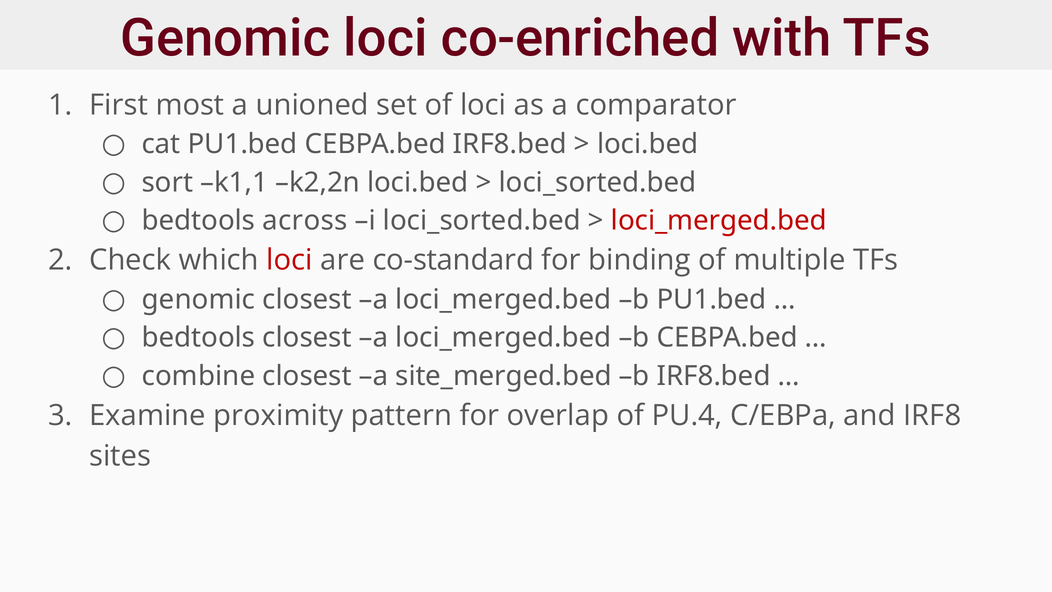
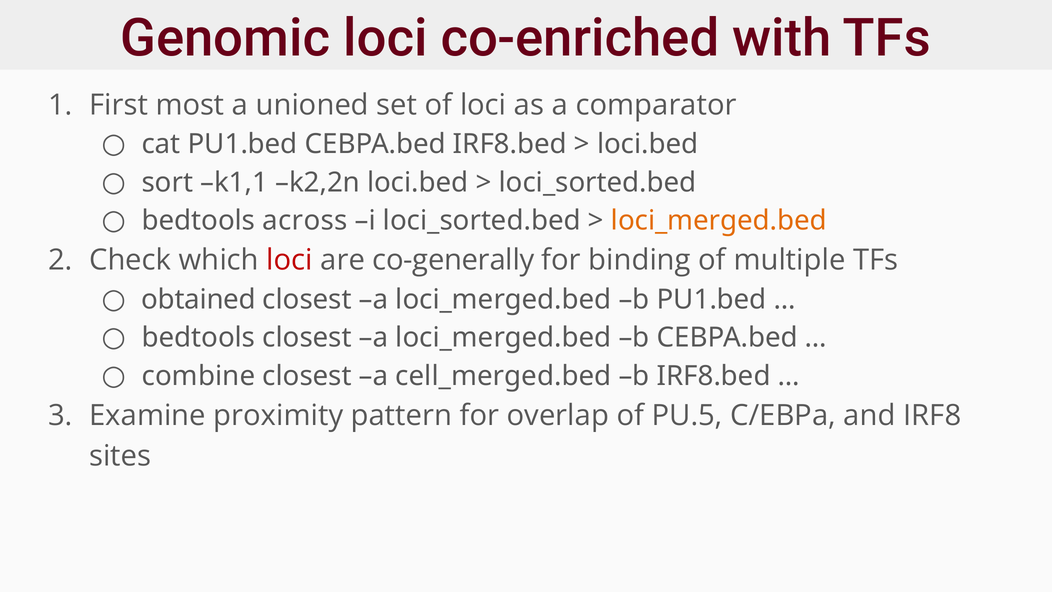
loci_merged.bed at (719, 221) colour: red -> orange
co-standard: co-standard -> co-generally
genomic at (198, 299): genomic -> obtained
site_merged.bed: site_merged.bed -> cell_merged.bed
PU.4: PU.4 -> PU.5
